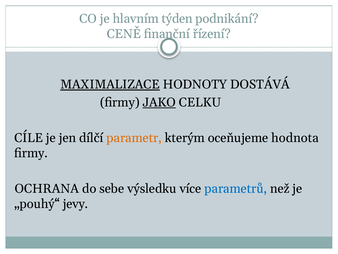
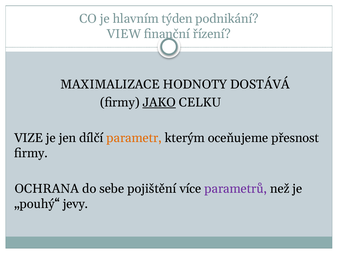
CENĚ: CENĚ -> VIEW
MAXIMALIZACE underline: present -> none
CÍLE: CÍLE -> VIZE
hodnota: hodnota -> přesnost
výsledku: výsledku -> pojištění
parametrů colour: blue -> purple
